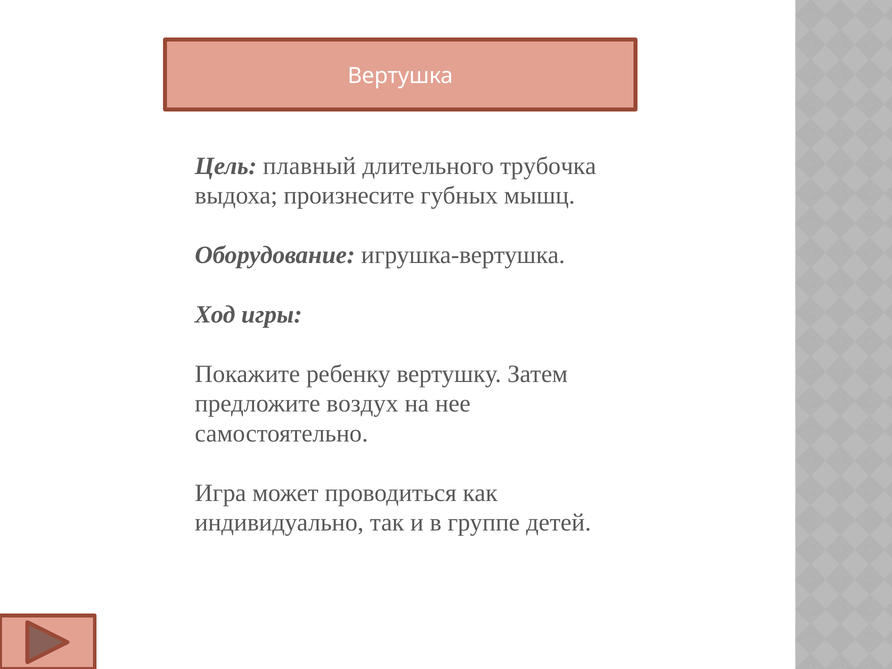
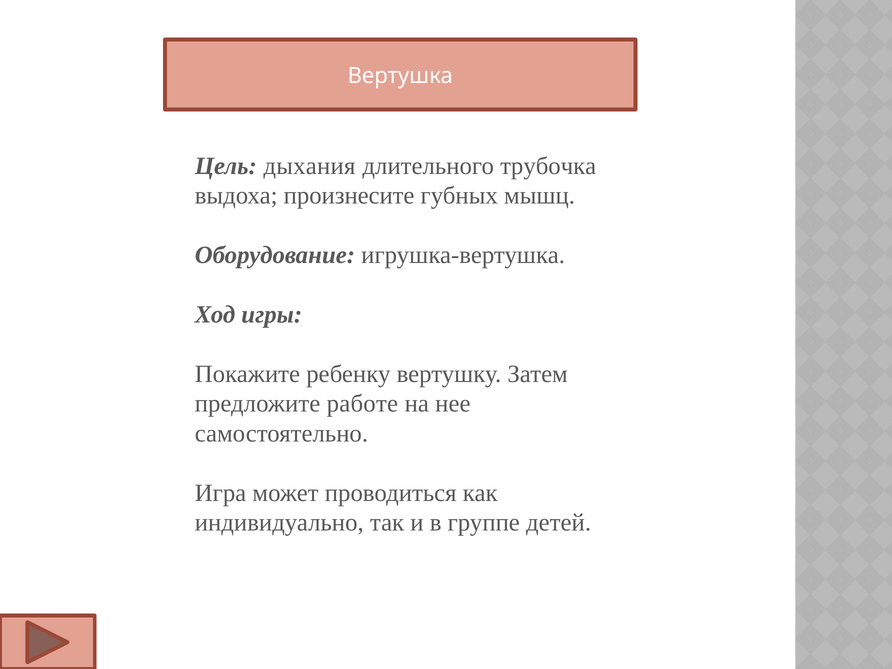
плавный: плавный -> дыхания
воздух: воздух -> работе
